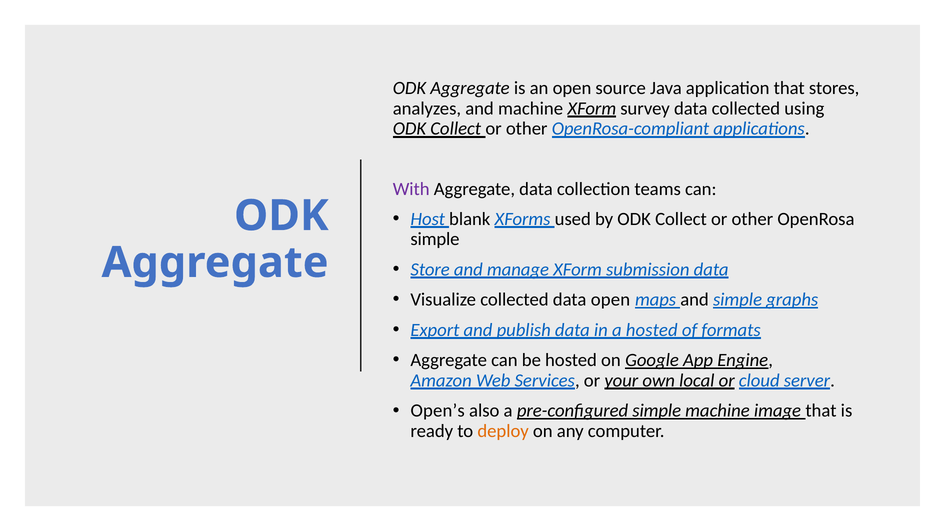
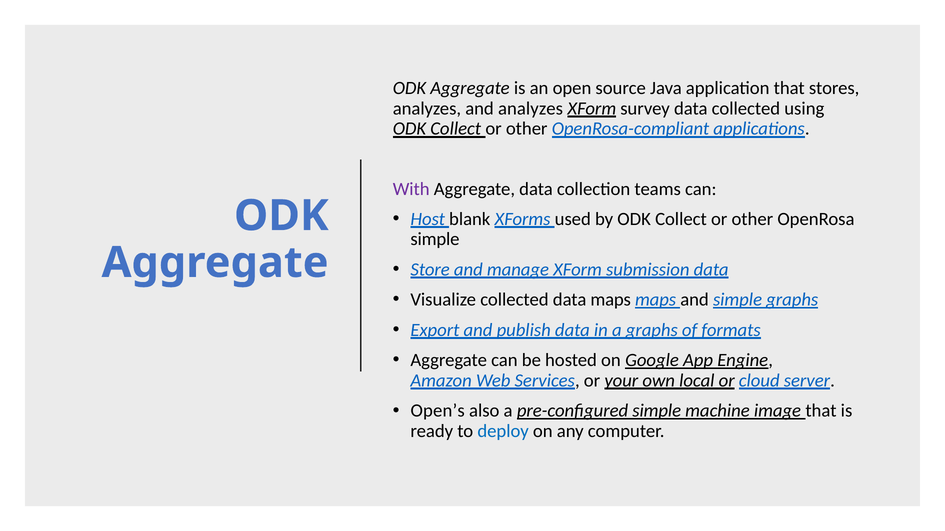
and machine: machine -> analyzes
data open: open -> maps
a hosted: hosted -> graphs
deploy colour: orange -> blue
